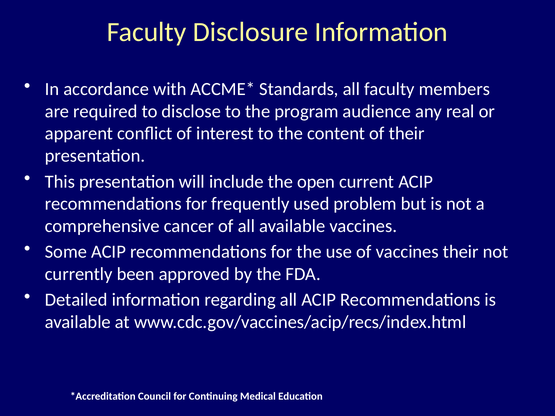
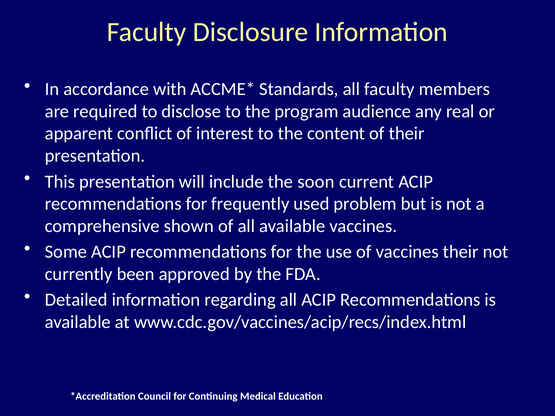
open: open -> soon
cancer: cancer -> shown
